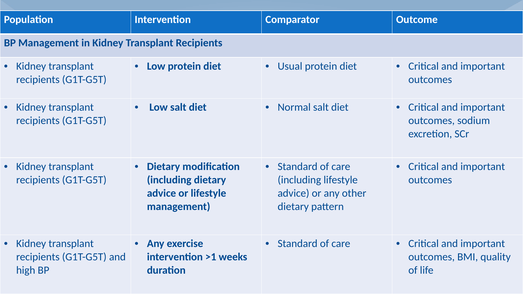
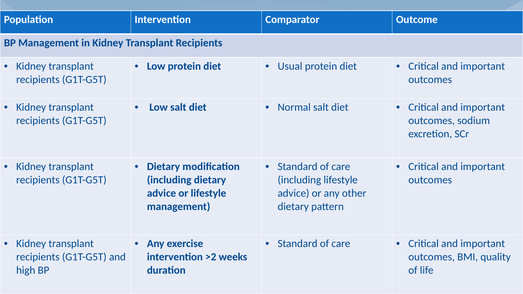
>1: >1 -> >2
